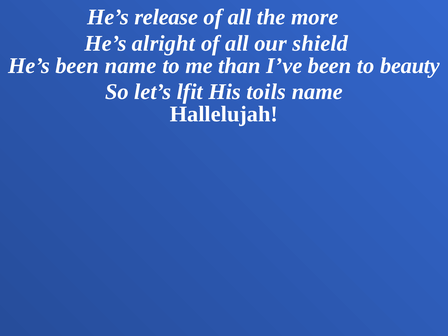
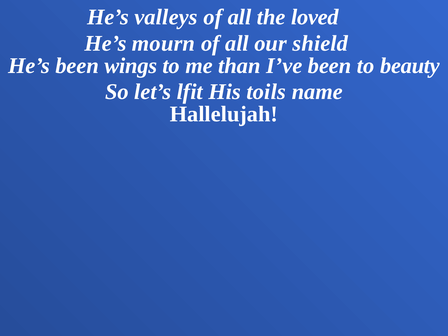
release: release -> valleys
more: more -> loved
alright: alright -> mourn
been name: name -> wings
